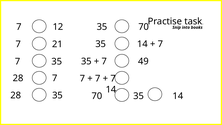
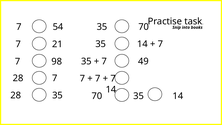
12: 12 -> 54
35 at (57, 61): 35 -> 98
